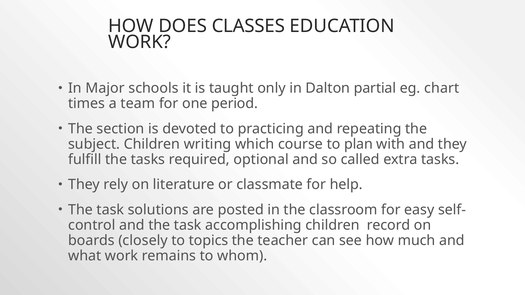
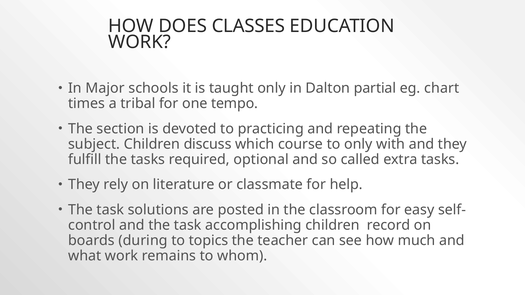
team: team -> tribal
period: period -> tempo
writing: writing -> discuss
to plan: plan -> only
closely: closely -> during
